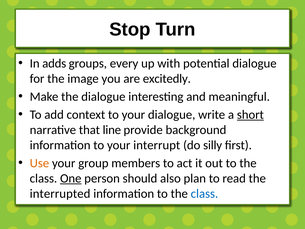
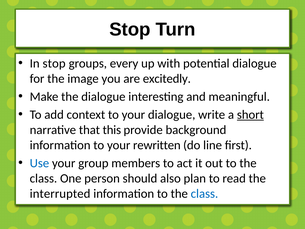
In adds: adds -> stop
line: line -> this
interrupt: interrupt -> rewritten
silly: silly -> line
Use colour: orange -> blue
One underline: present -> none
